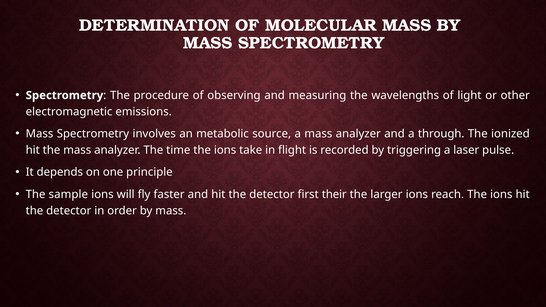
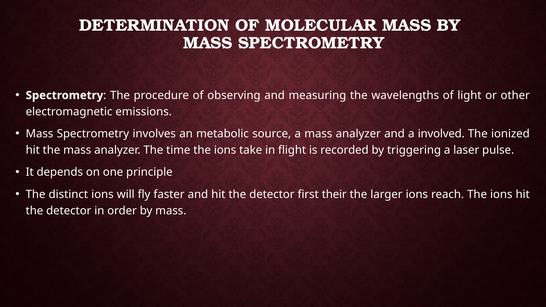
through: through -> involved
sample: sample -> distinct
